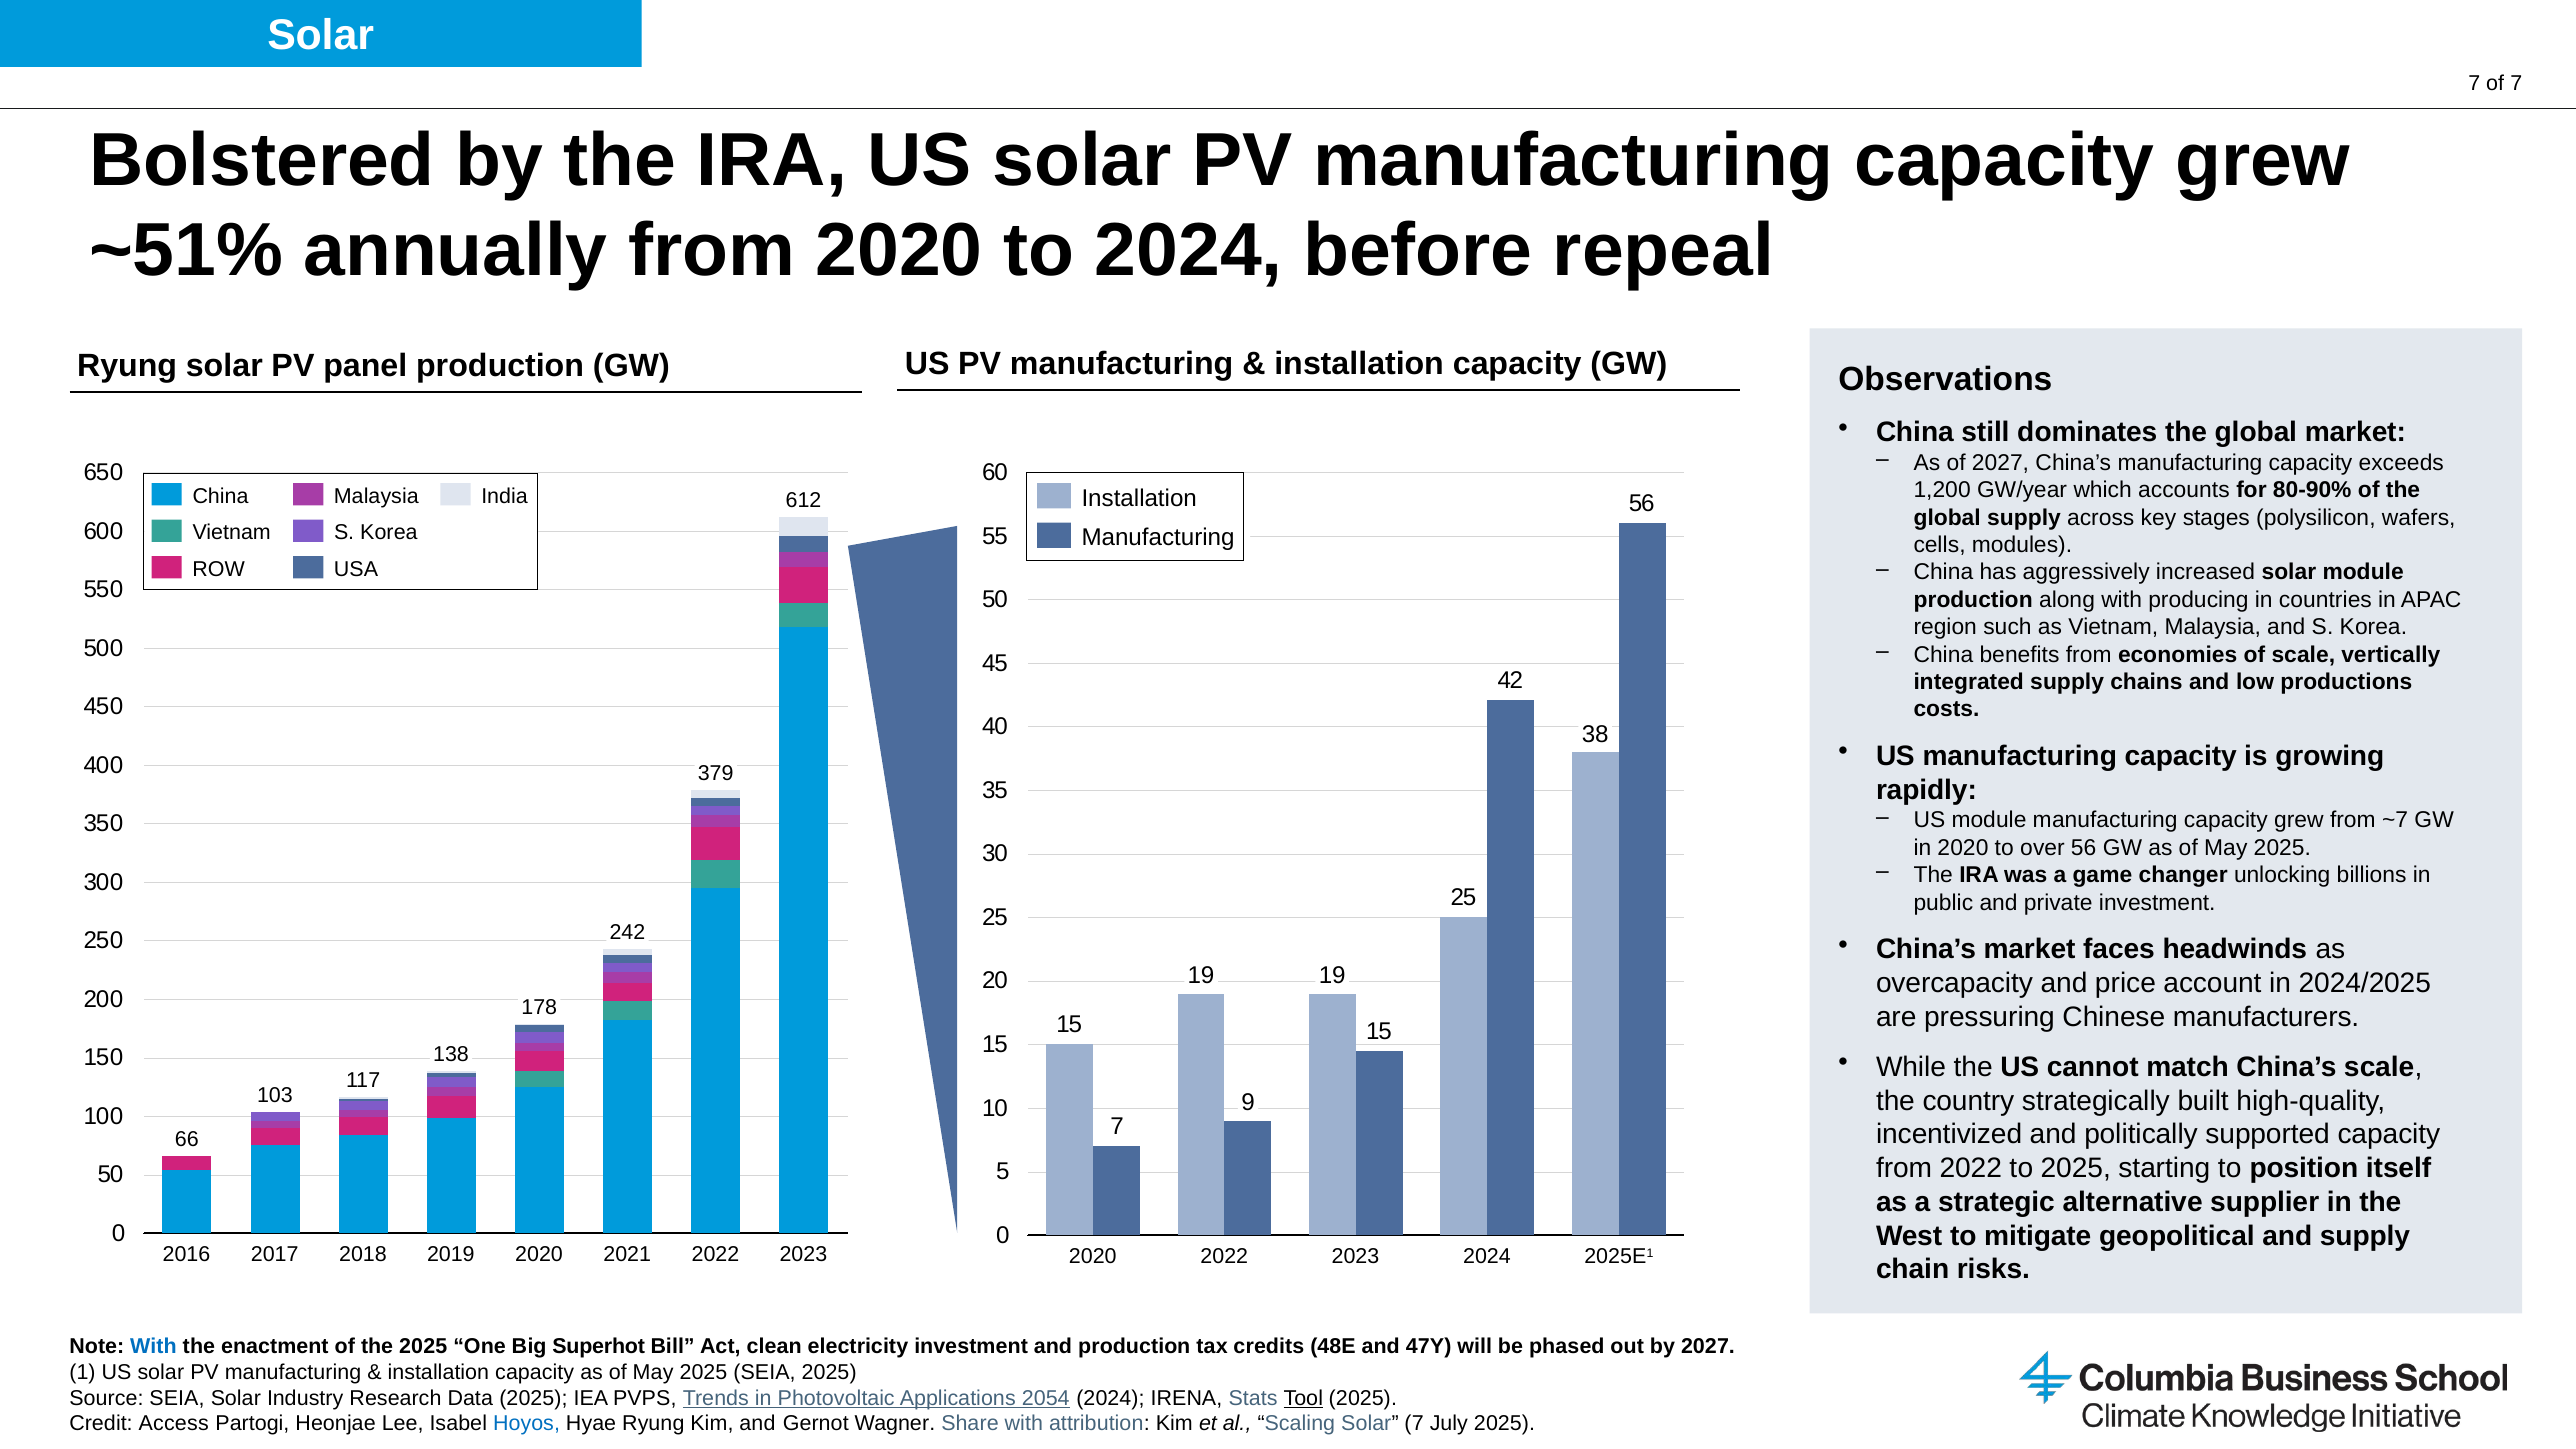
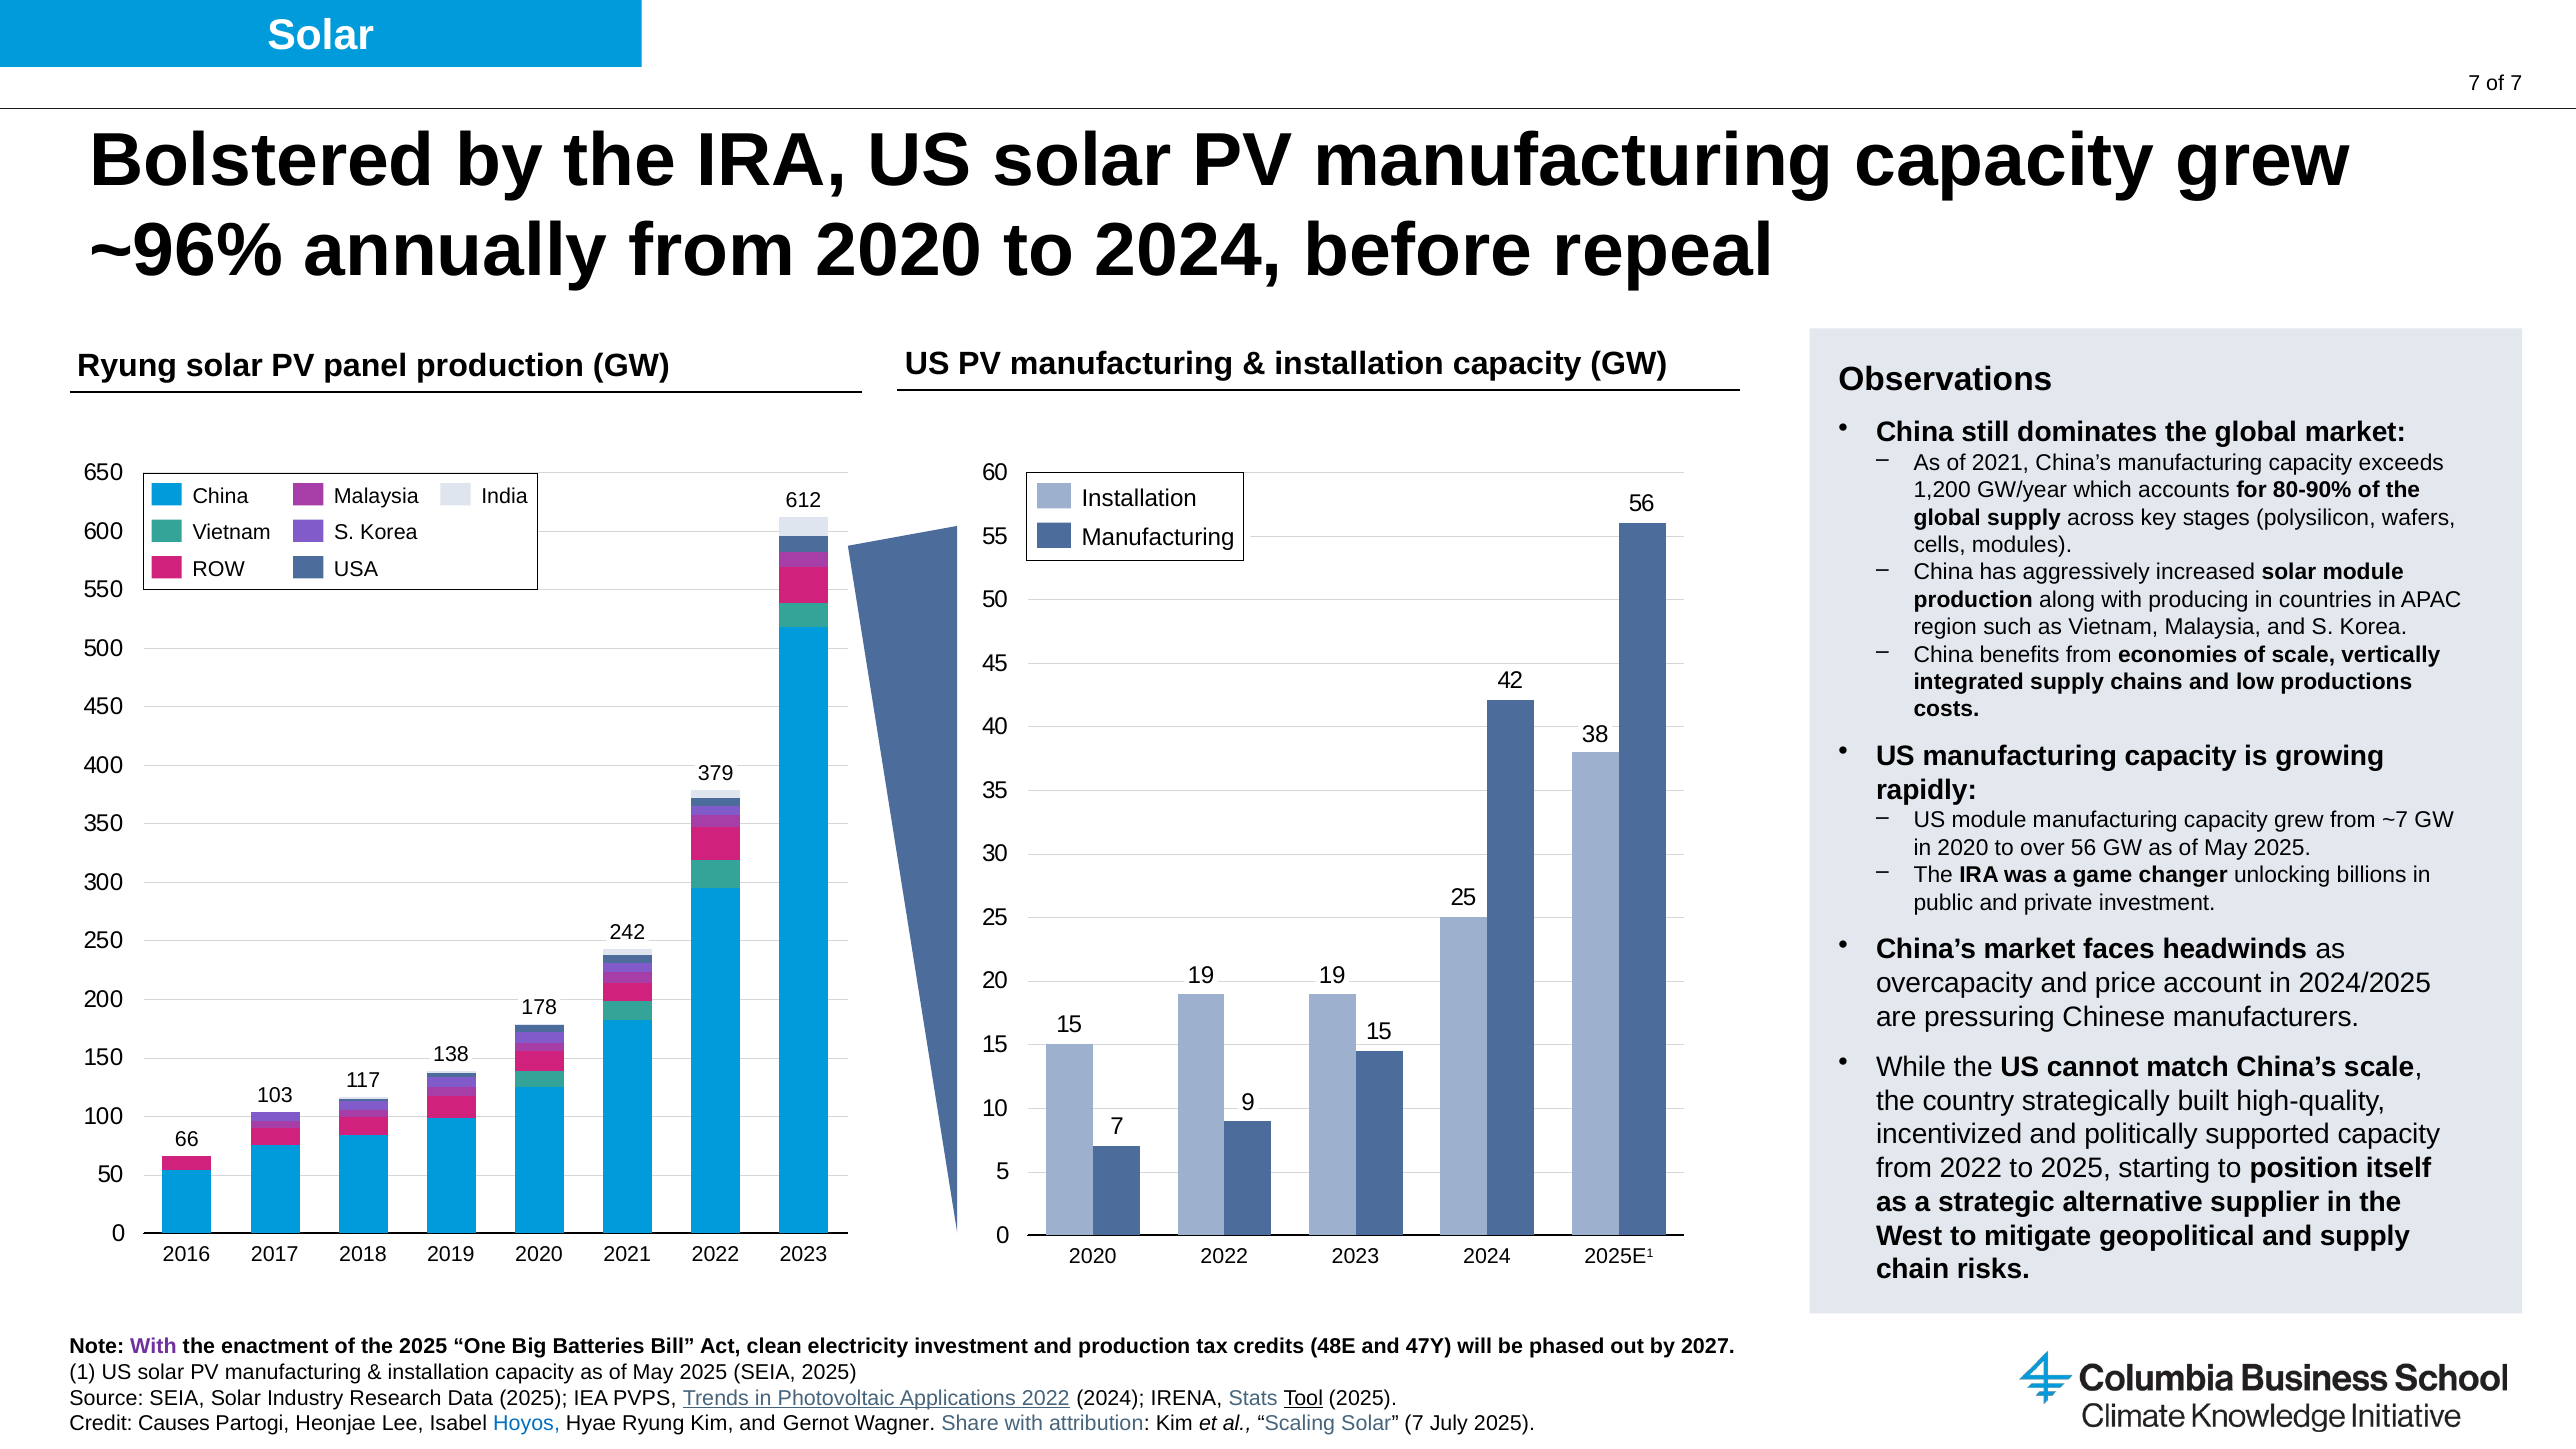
~51%: ~51% -> ~96%
of 2027: 2027 -> 2021
With at (153, 1347) colour: blue -> purple
Superhot: Superhot -> Batteries
Applications 2054: 2054 -> 2022
Access: Access -> Causes
